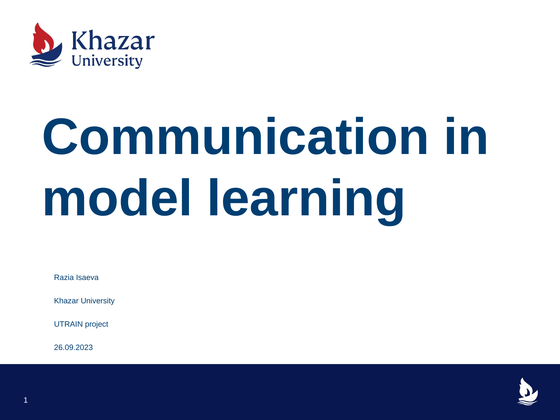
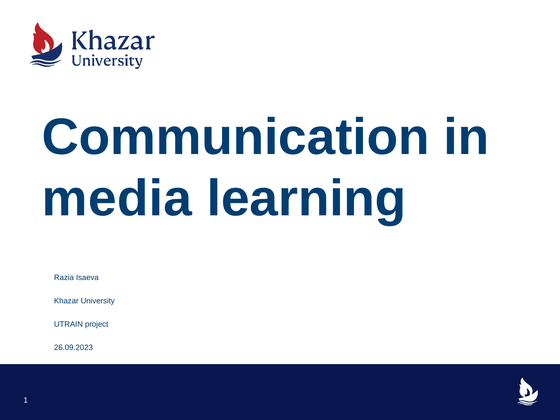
model: model -> media
